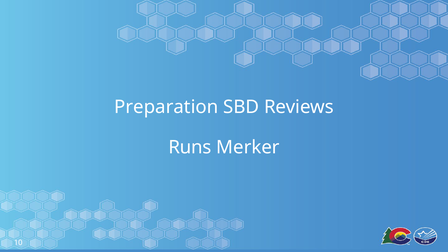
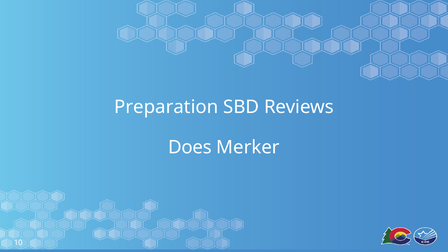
Runs: Runs -> Does
